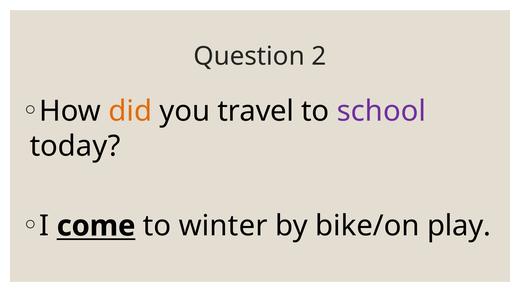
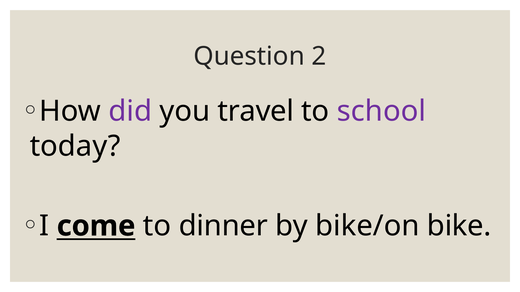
did colour: orange -> purple
winter: winter -> dinner
play: play -> bike
